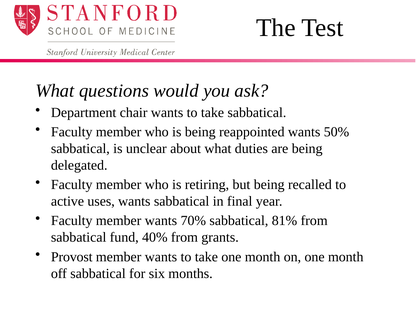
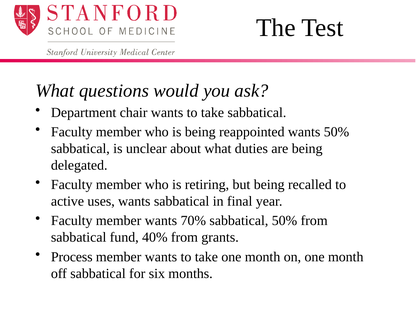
sabbatical 81%: 81% -> 50%
Provost: Provost -> Process
